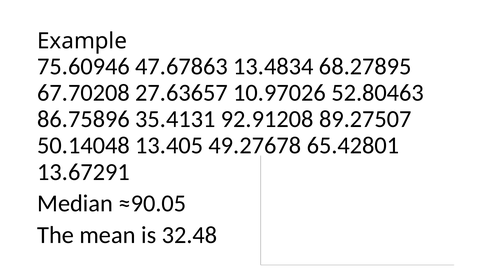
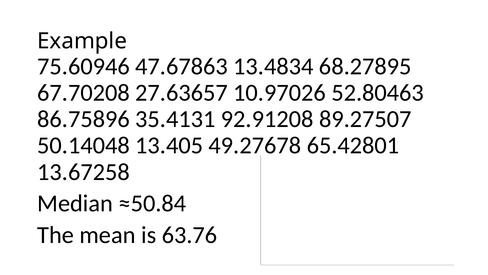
13.67291: 13.67291 -> 13.67258
≈90.05: ≈90.05 -> ≈50.84
32.48: 32.48 -> 63.76
